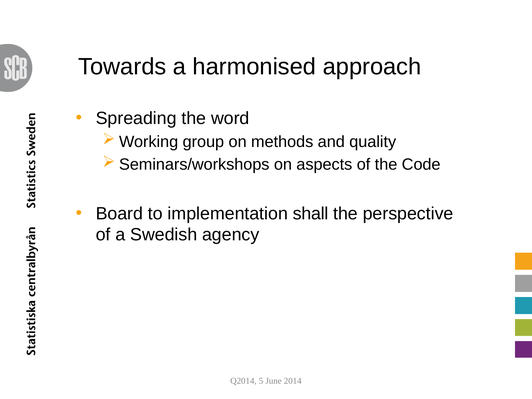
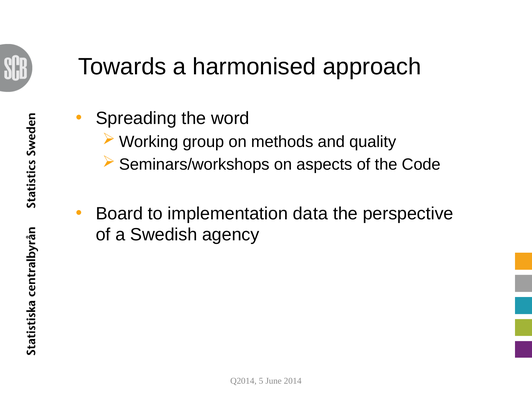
shall: shall -> data
